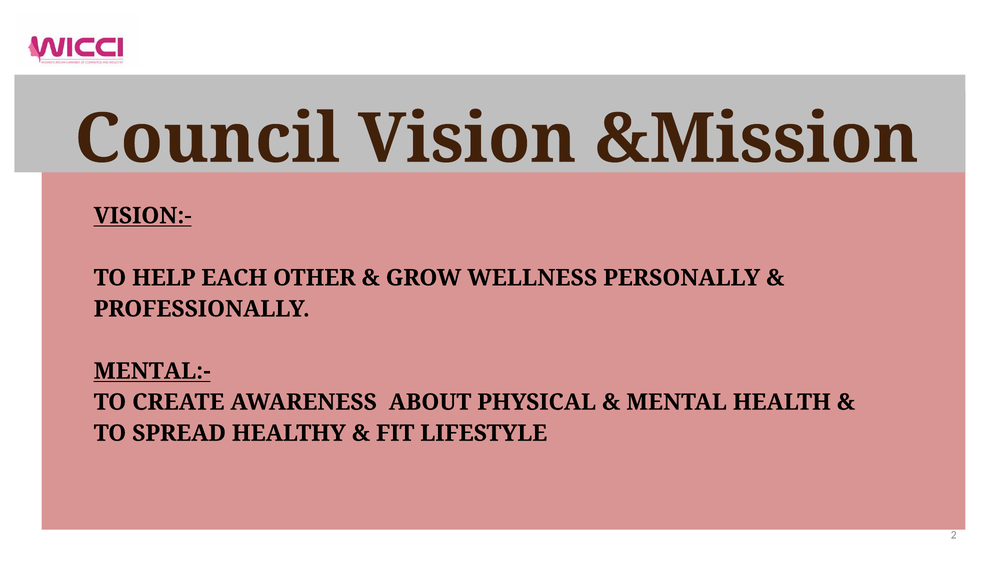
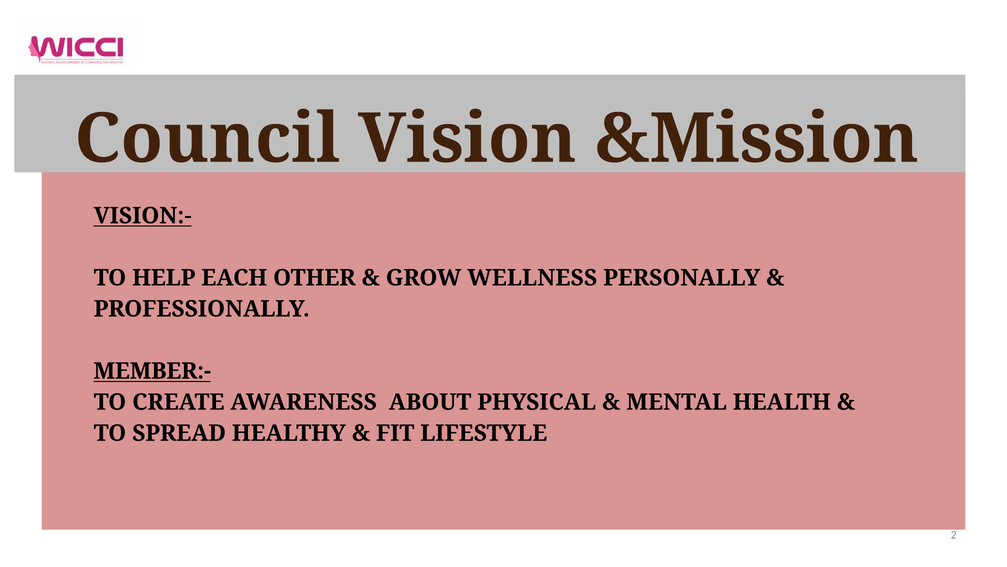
MENTAL:-: MENTAL:- -> MEMBER:-
